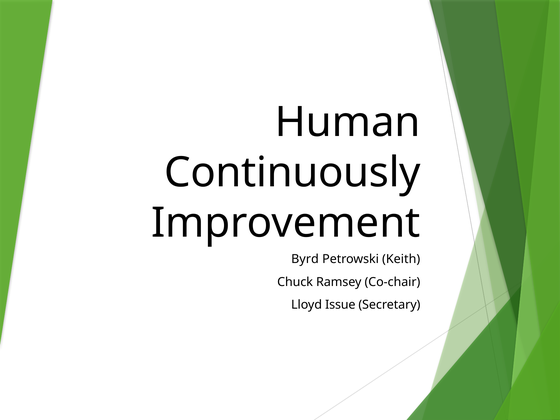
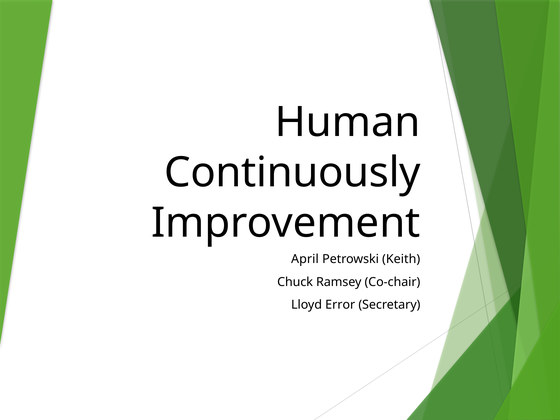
Byrd: Byrd -> April
Issue: Issue -> Error
